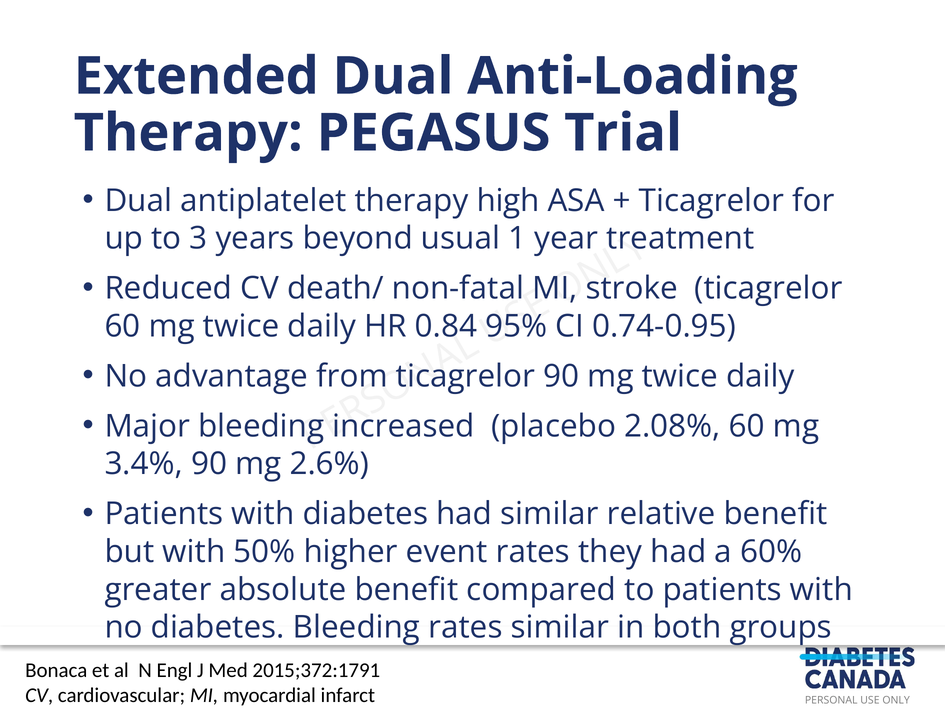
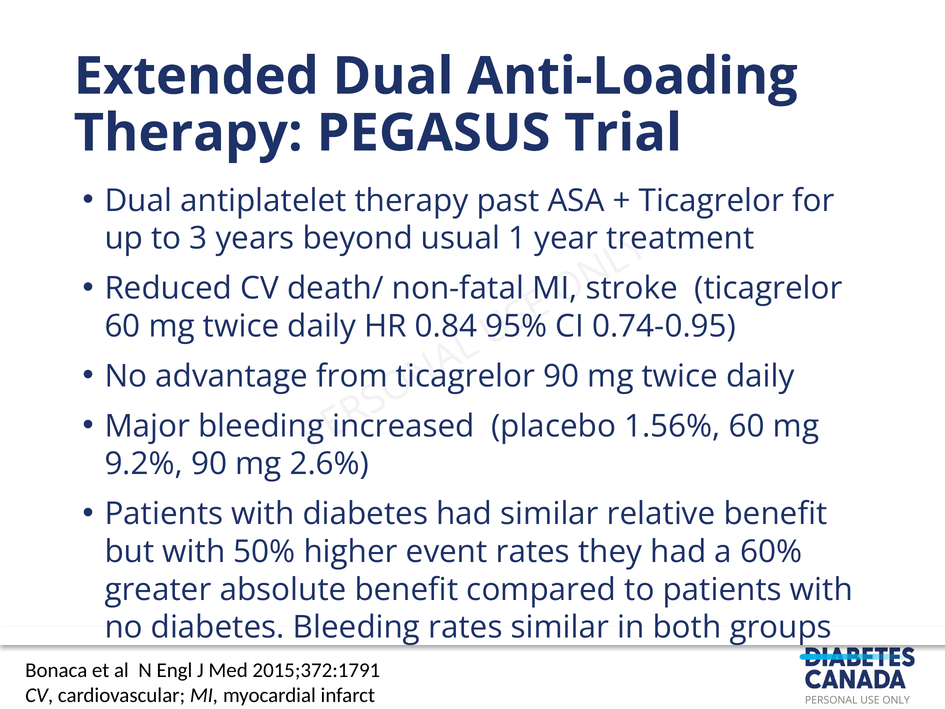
high: high -> past
2.08%: 2.08% -> 1.56%
3.4%: 3.4% -> 9.2%
